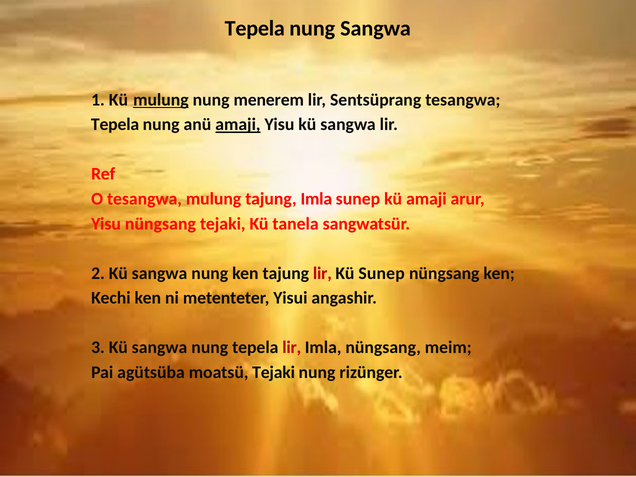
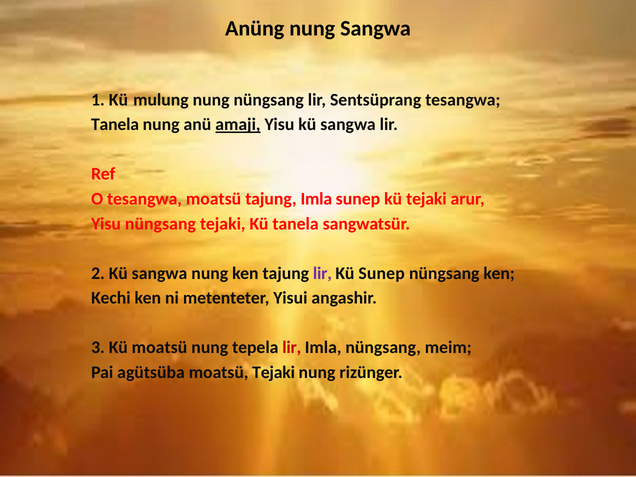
Tepela at (255, 29): Tepela -> Anüng
mulung at (161, 100) underline: present -> none
nung menerem: menerem -> nüngsang
Tepela at (115, 125): Tepela -> Tanela
tesangwa mulung: mulung -> moatsü
kü amaji: amaji -> tejaki
lir at (322, 273) colour: red -> purple
3 Kü sangwa: sangwa -> moatsü
